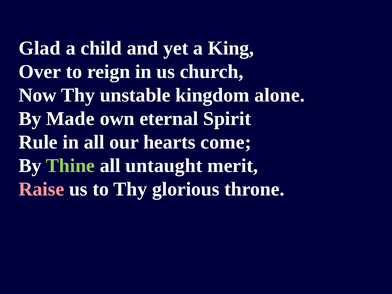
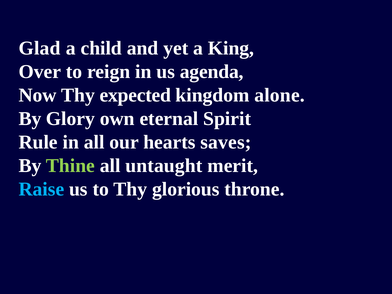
church: church -> agenda
unstable: unstable -> expected
Made: Made -> Glory
come: come -> saves
Raise colour: pink -> light blue
